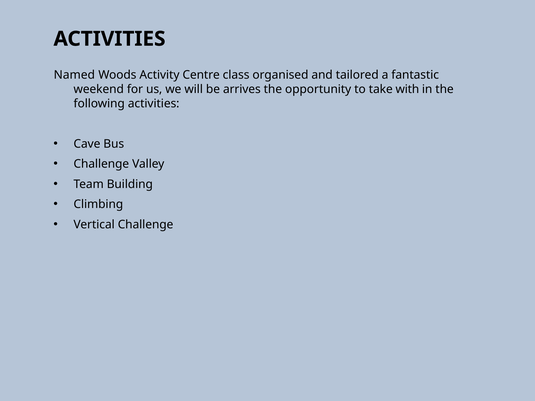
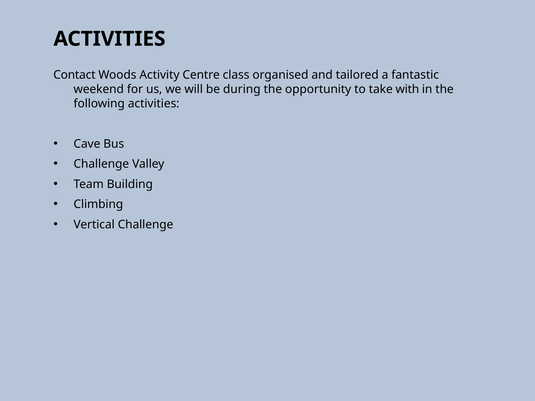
Named: Named -> Contact
arrives: arrives -> during
